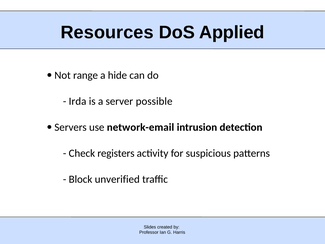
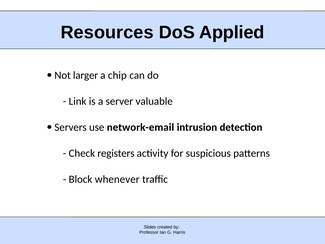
range: range -> larger
hide: hide -> chip
Irda: Irda -> Link
possible: possible -> valuable
unverified: unverified -> whenever
